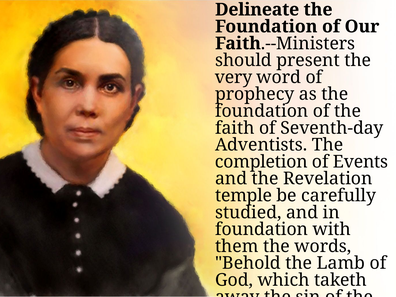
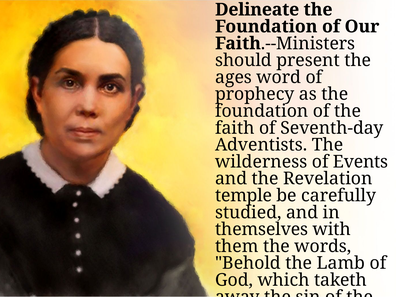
very: very -> ages
completion: completion -> wilderness
foundation at (262, 229): foundation -> themselves
